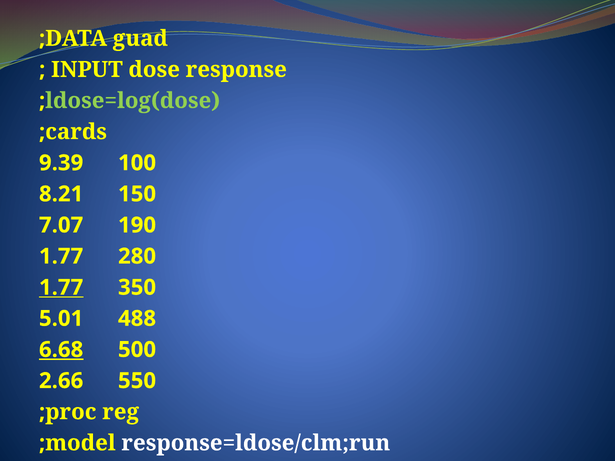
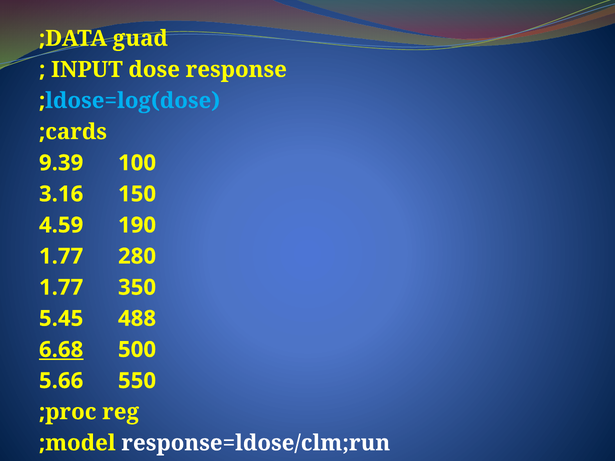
ldose=log(dose colour: light green -> light blue
8.21: 8.21 -> 3.16
7.07: 7.07 -> 4.59
1.77 at (61, 288) underline: present -> none
5.01: 5.01 -> 5.45
2.66: 2.66 -> 5.66
